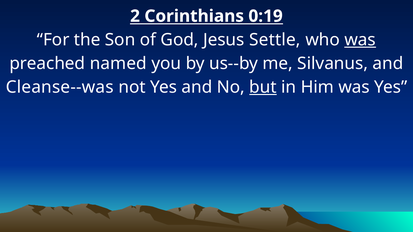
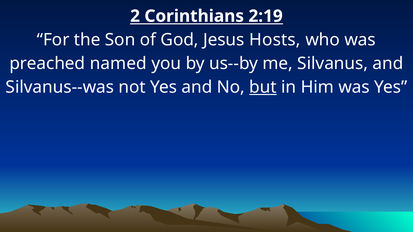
0:19: 0:19 -> 2:19
Settle: Settle -> Hosts
was at (360, 40) underline: present -> none
Cleanse--was: Cleanse--was -> Silvanus--was
